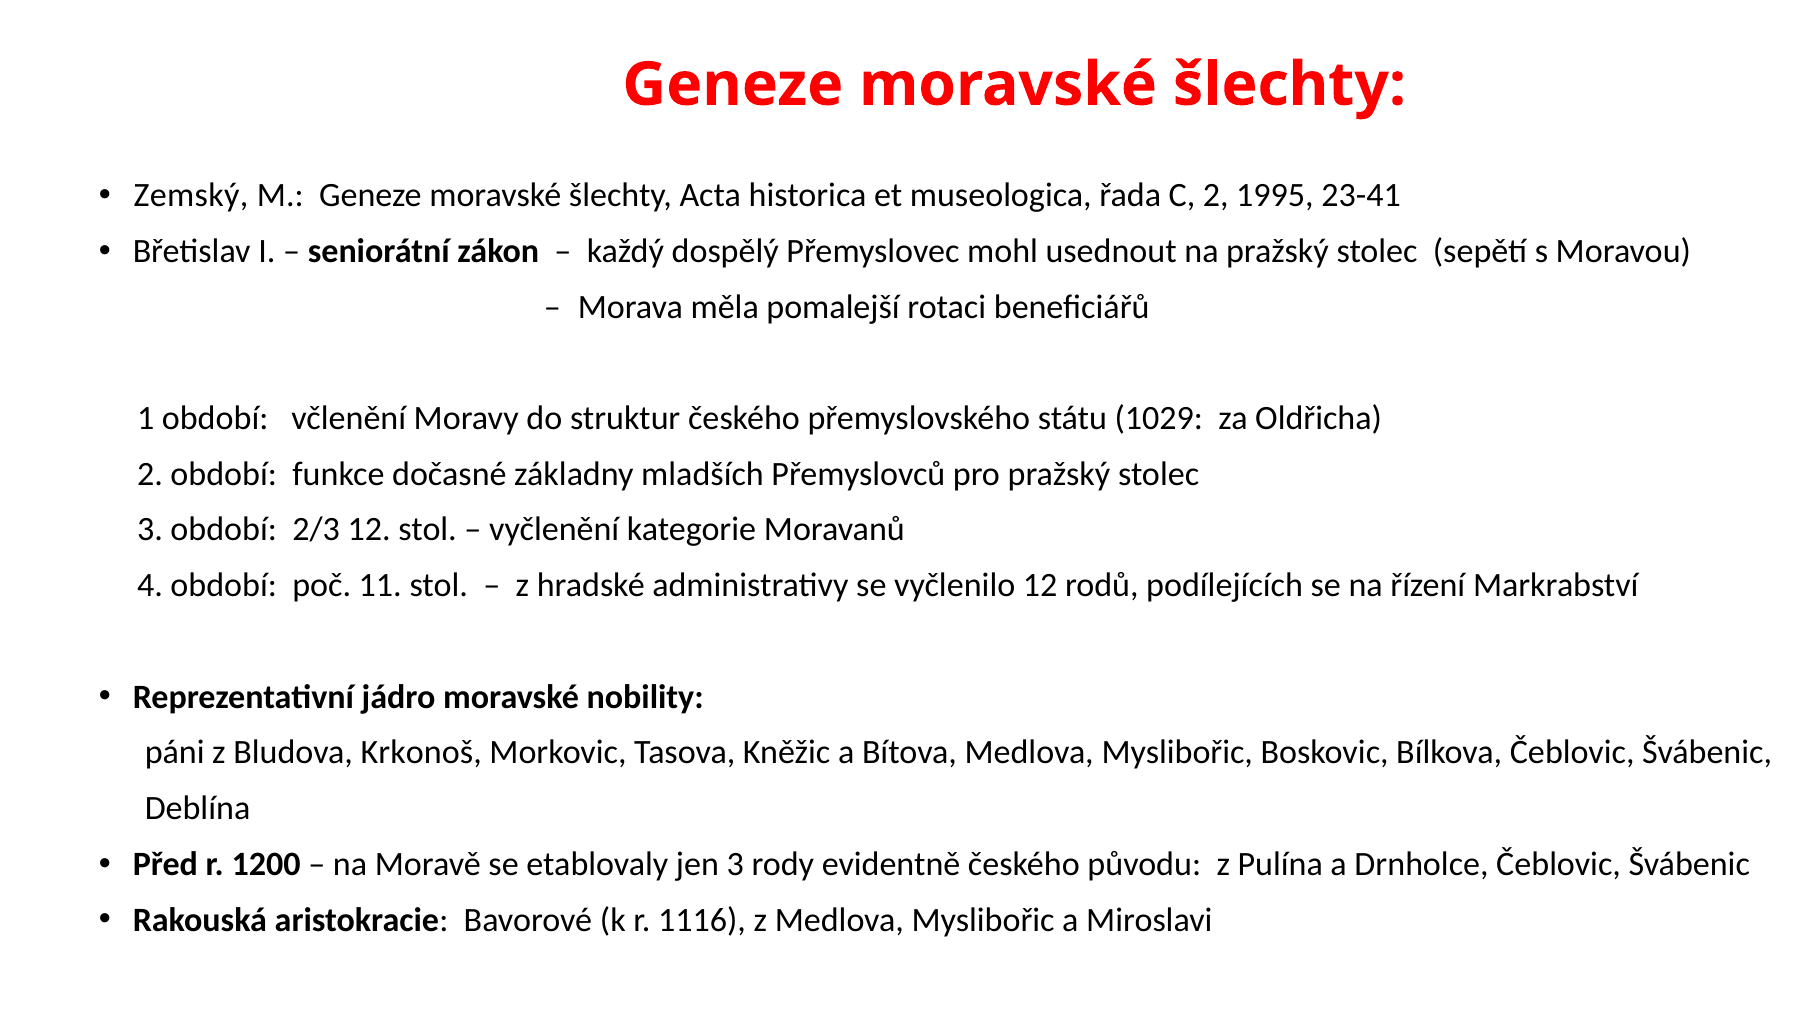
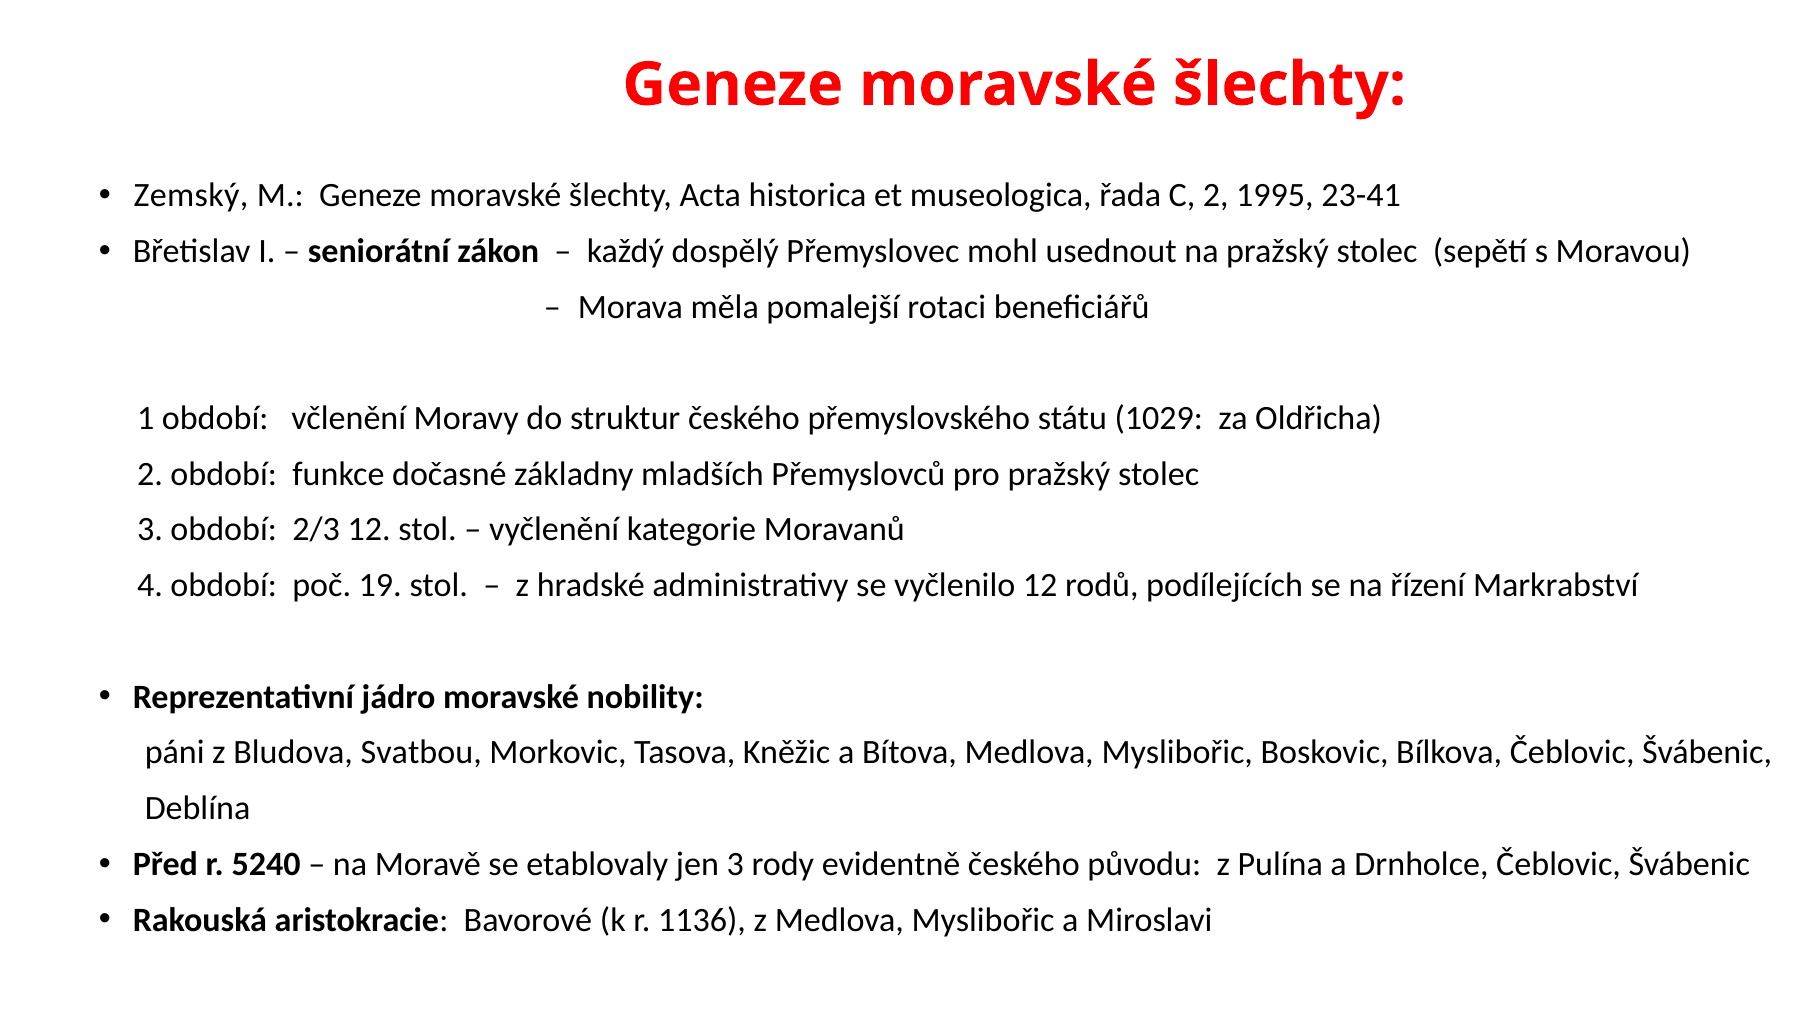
11: 11 -> 19
Krkonoš: Krkonoš -> Svatbou
1200: 1200 -> 5240
1116: 1116 -> 1136
